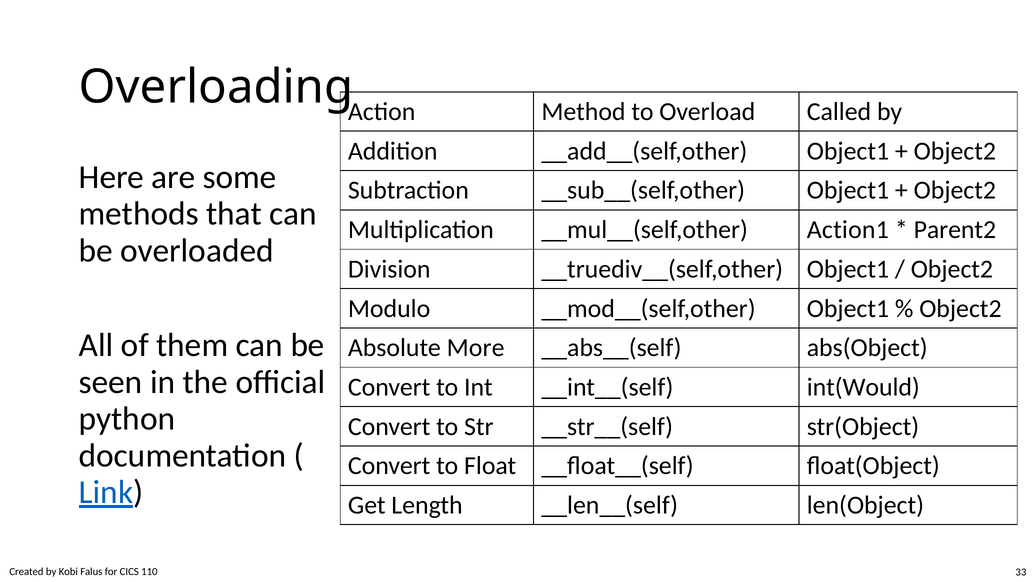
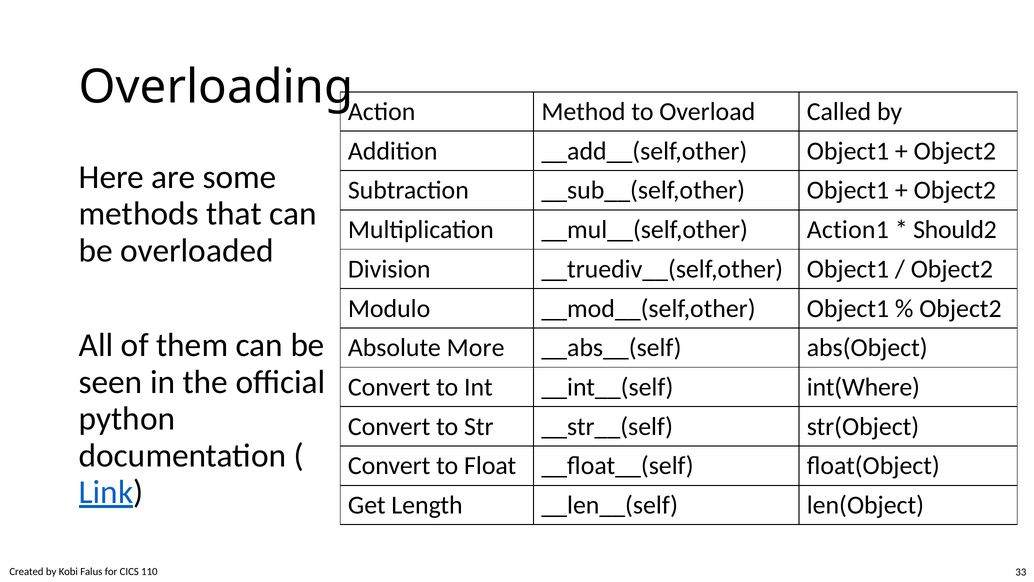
Parent2: Parent2 -> Should2
int(Would: int(Would -> int(Where
